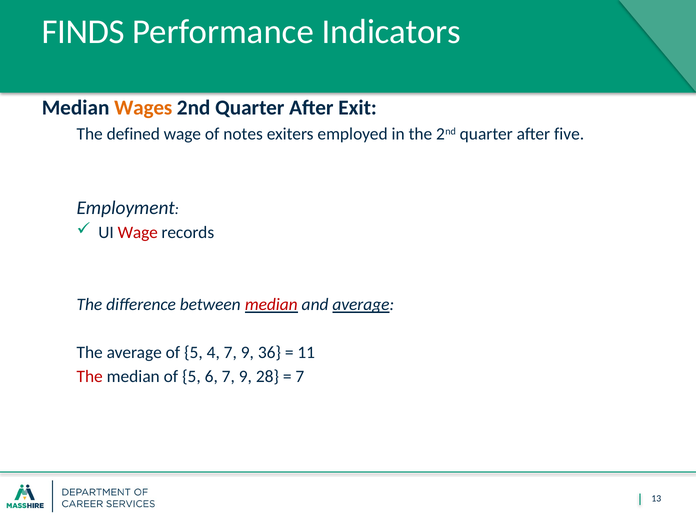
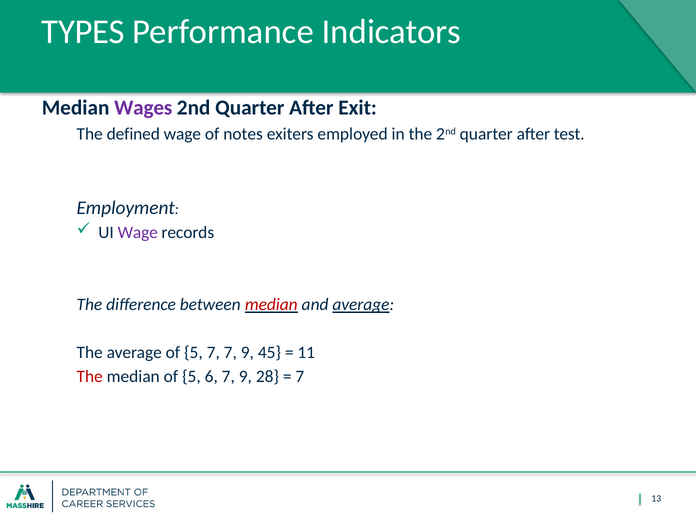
FINDS: FINDS -> TYPES
Wages colour: orange -> purple
five: five -> test
Wage at (138, 233) colour: red -> purple
5 4: 4 -> 7
36: 36 -> 45
